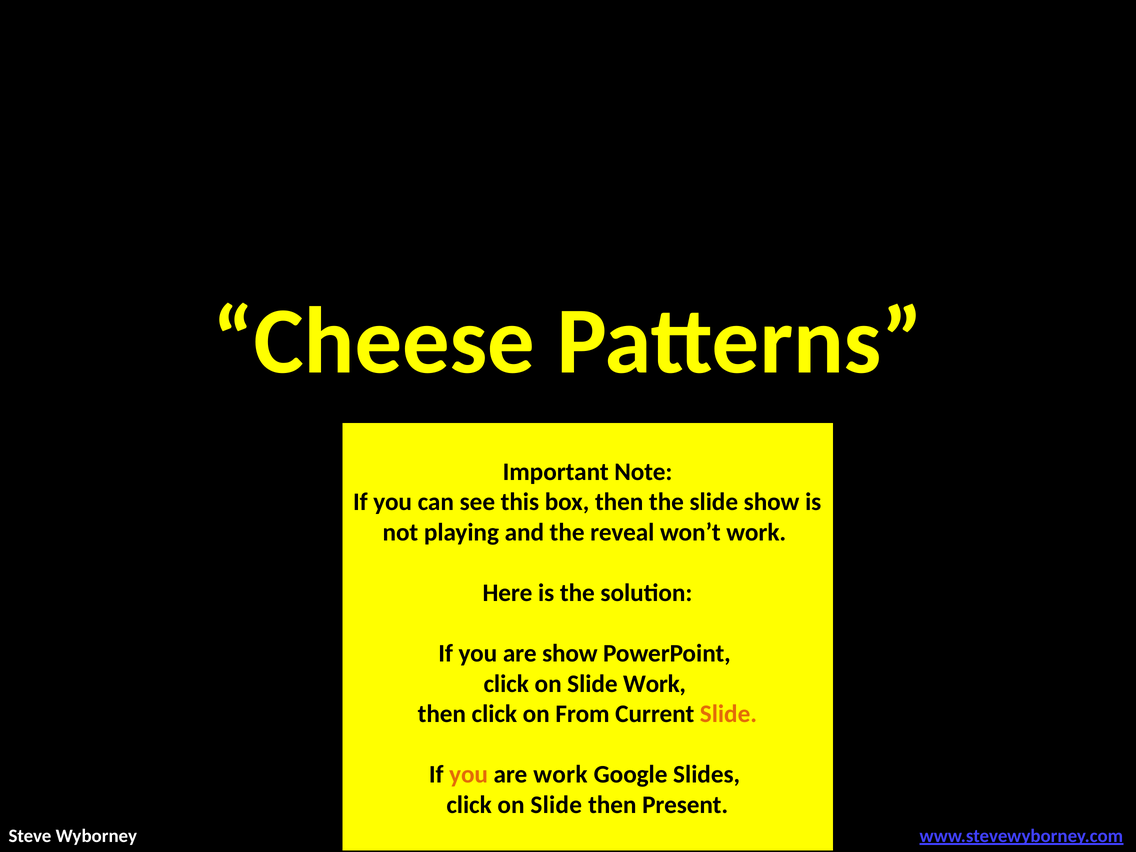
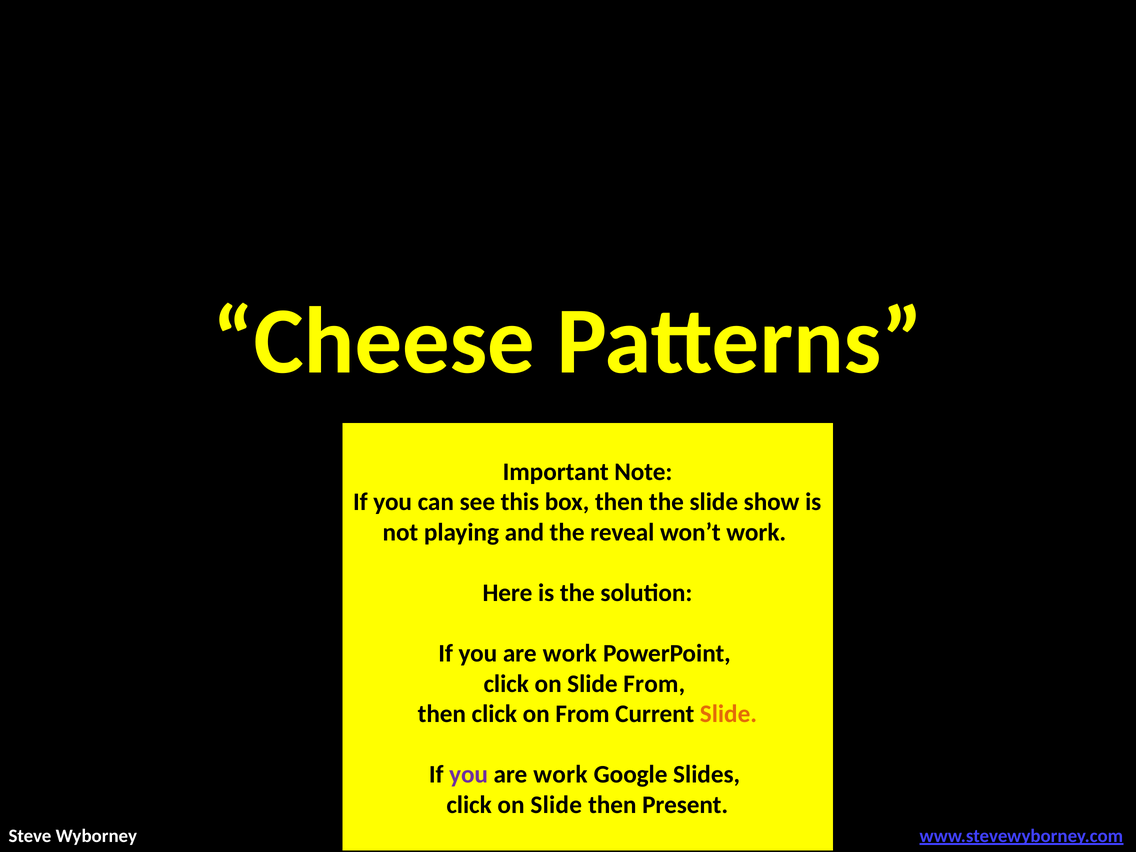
show at (570, 654): show -> work
Slide Work: Work -> From
you at (469, 775) colour: orange -> purple
